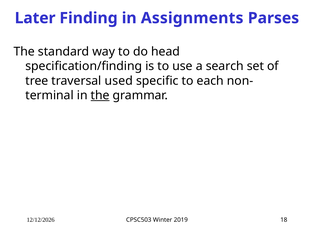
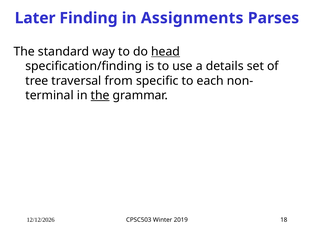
head underline: none -> present
search: search -> details
used: used -> from
